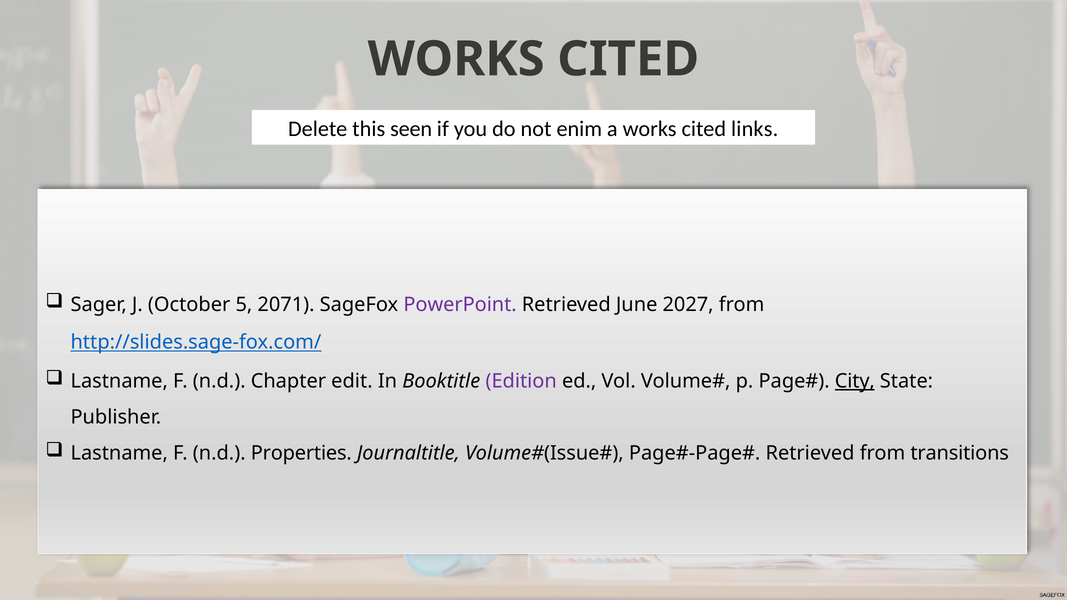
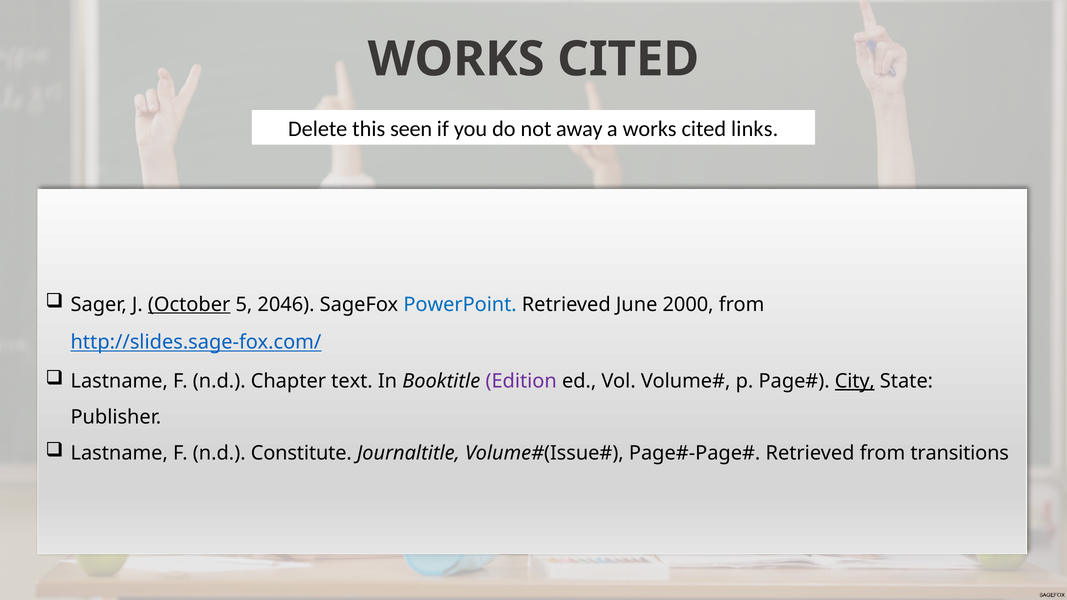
enim: enim -> away
October underline: none -> present
2071: 2071 -> 2046
PowerPoint colour: purple -> blue
2027: 2027 -> 2000
edit: edit -> text
Properties: Properties -> Constitute
